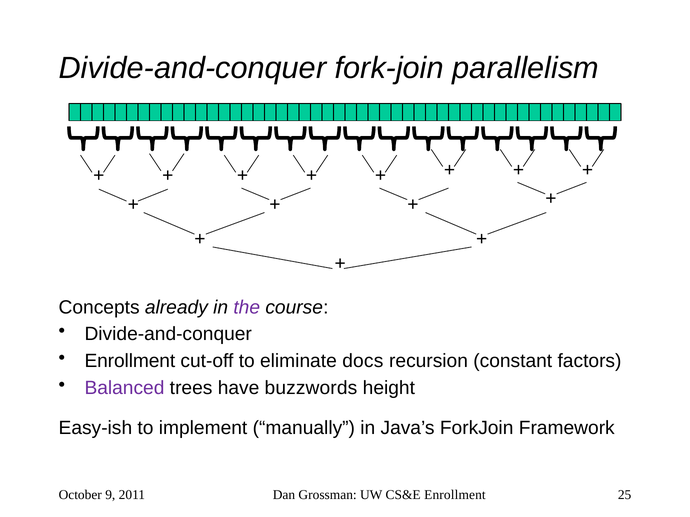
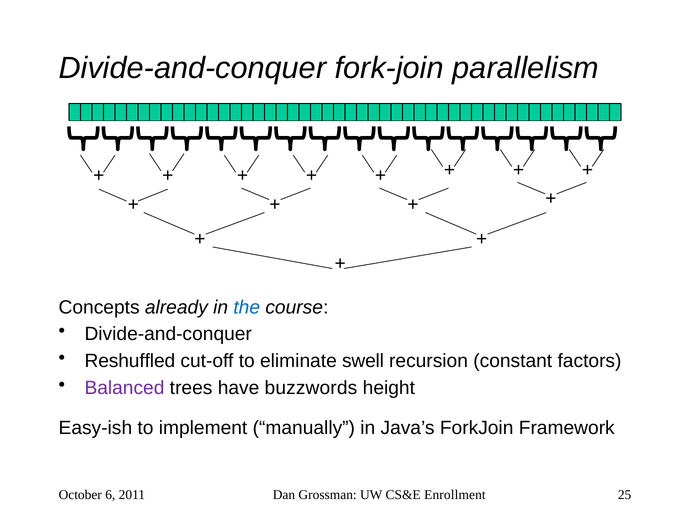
the colour: purple -> blue
Enrollment at (130, 361): Enrollment -> Reshuffled
docs: docs -> swell
9: 9 -> 6
